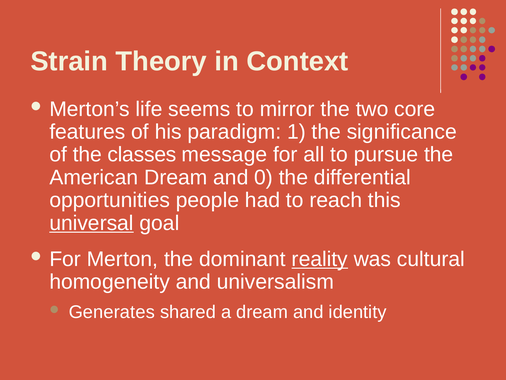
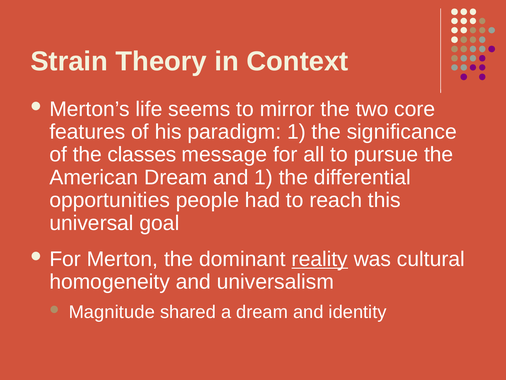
and 0: 0 -> 1
universal underline: present -> none
Generates: Generates -> Magnitude
